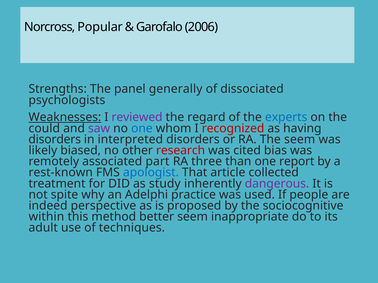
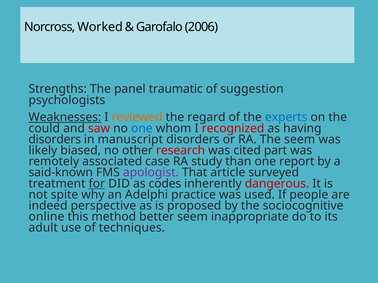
Popular: Popular -> Worked
generally: generally -> traumatic
dissociated: dissociated -> suggestion
reviewed colour: purple -> orange
saw colour: purple -> red
interpreted: interpreted -> manuscript
bias: bias -> part
part: part -> case
three: three -> study
rest-known: rest-known -> said-known
apologist colour: blue -> purple
collected: collected -> surveyed
for underline: none -> present
study: study -> codes
dangerous colour: purple -> red
within: within -> online
